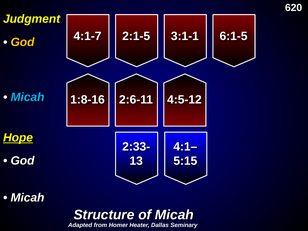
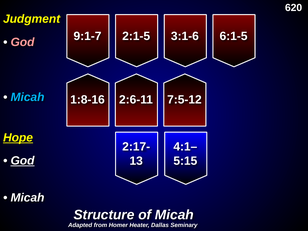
4:1-7: 4:1-7 -> 9:1-7
3:1-1: 3:1-1 -> 3:1-6
God at (23, 42) colour: yellow -> pink
4:5-12: 4:5-12 -> 7:5-12
2:33-: 2:33- -> 2:17-
God at (23, 161) underline: none -> present
